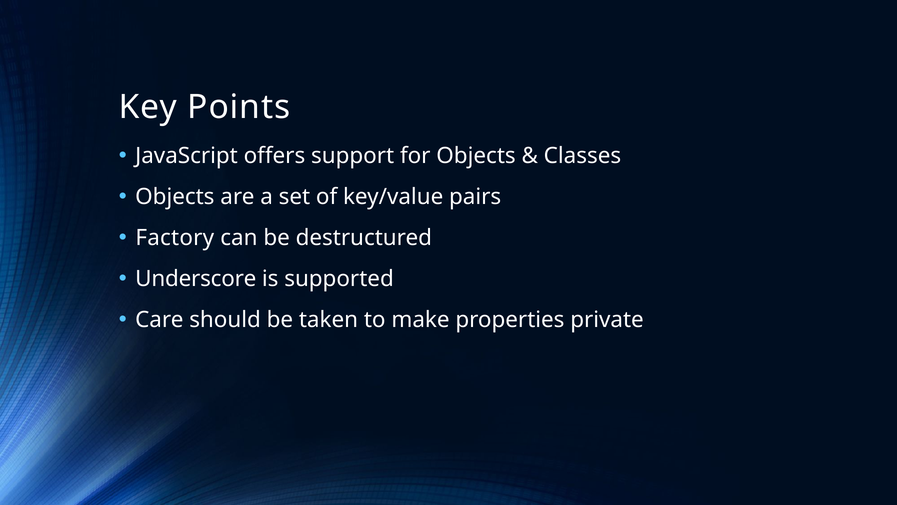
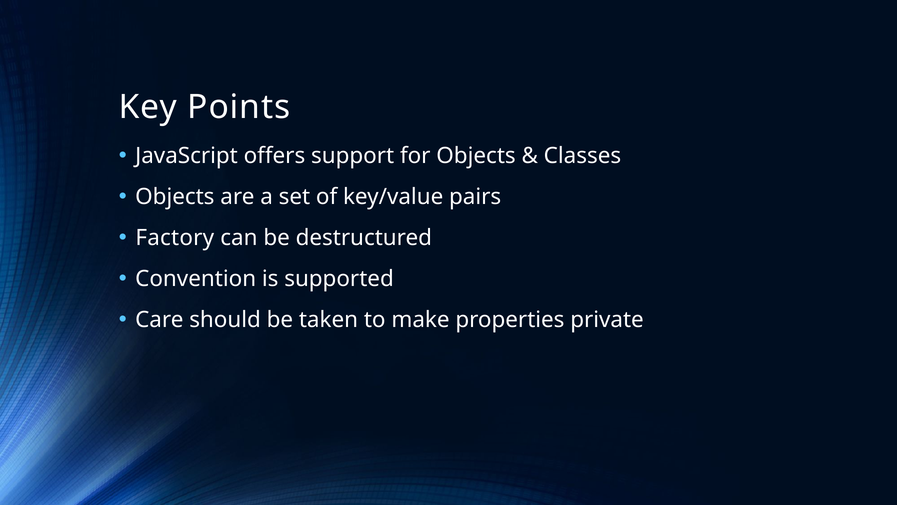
Underscore: Underscore -> Convention
